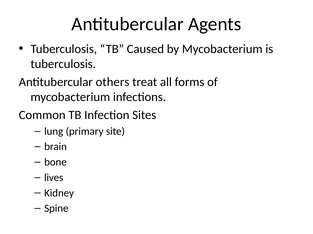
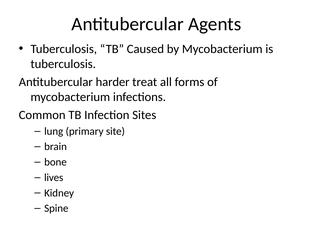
others: others -> harder
